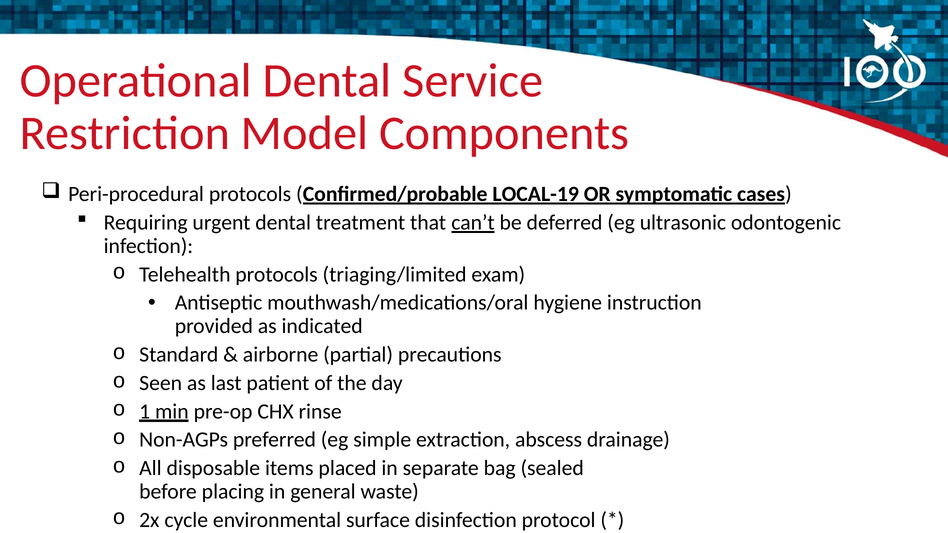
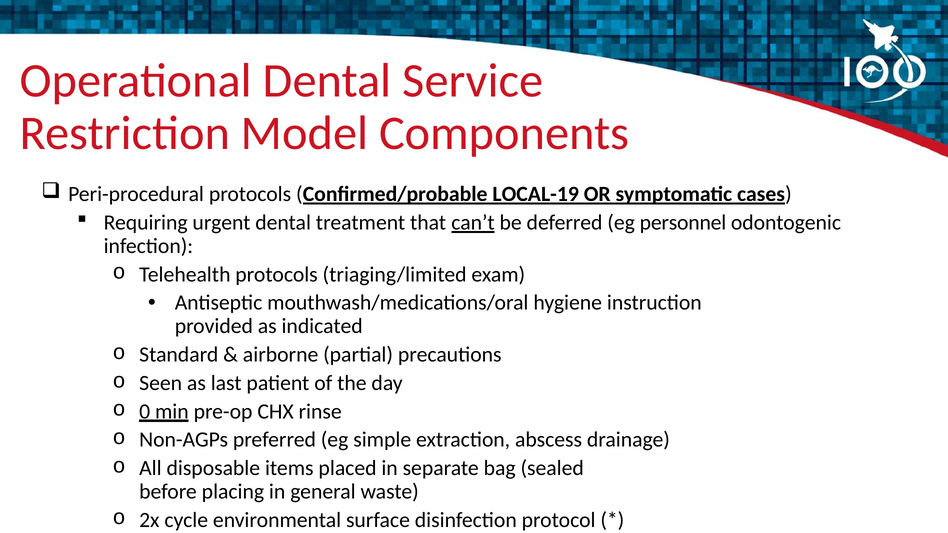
ultrasonic: ultrasonic -> personnel
1: 1 -> 0
